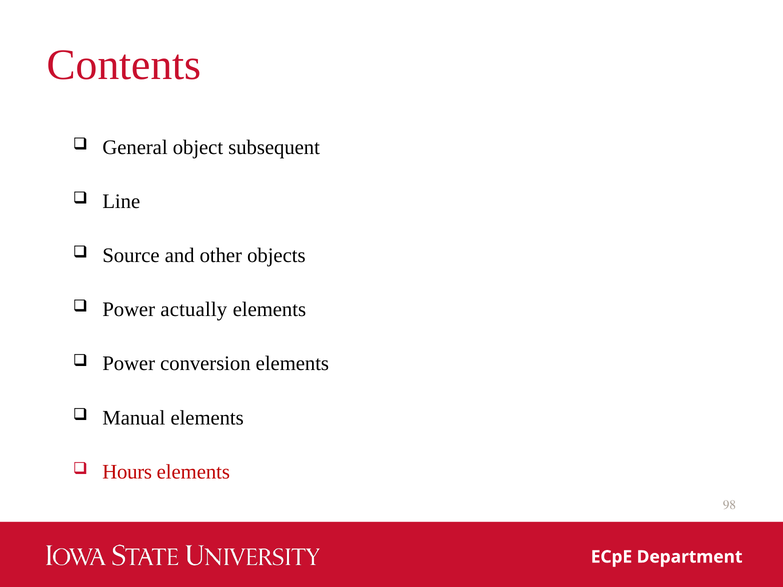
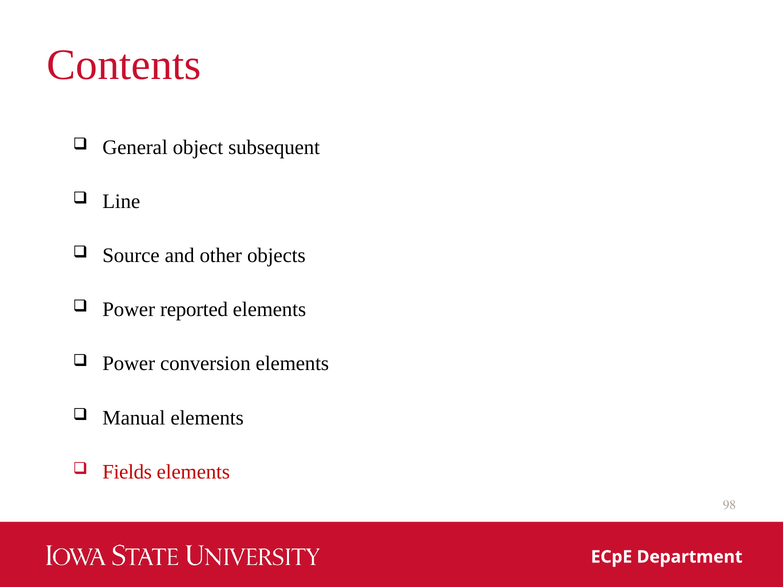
actually: actually -> reported
Hours: Hours -> Fields
